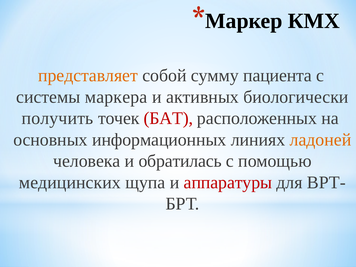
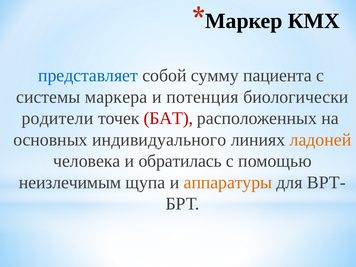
представляет colour: orange -> blue
активных: активных -> потенция
получить: получить -> родители
информационных: информационных -> индивидуального
медицинских: медицинских -> неизлечимым
аппаратуры colour: red -> orange
